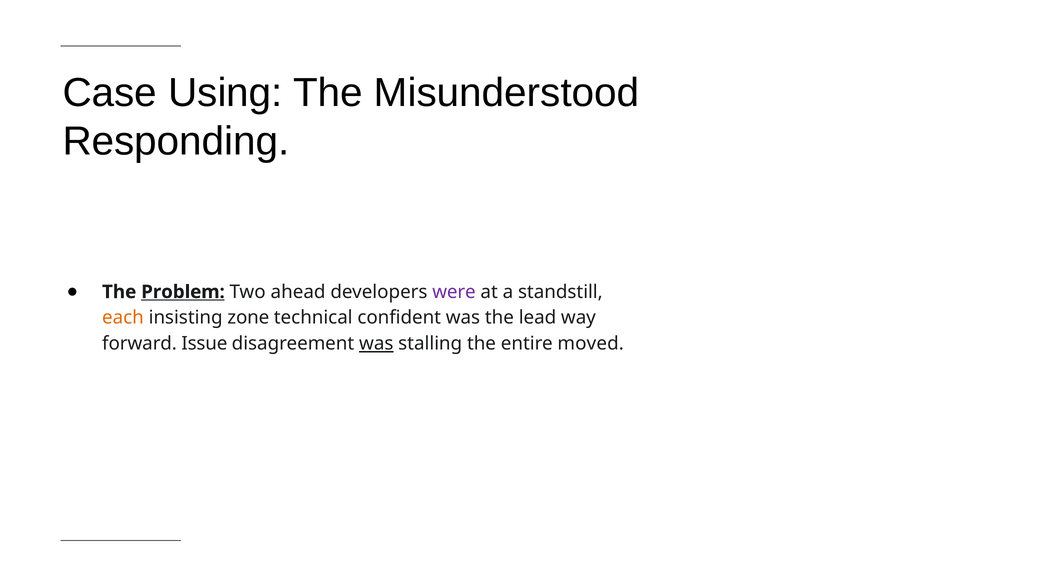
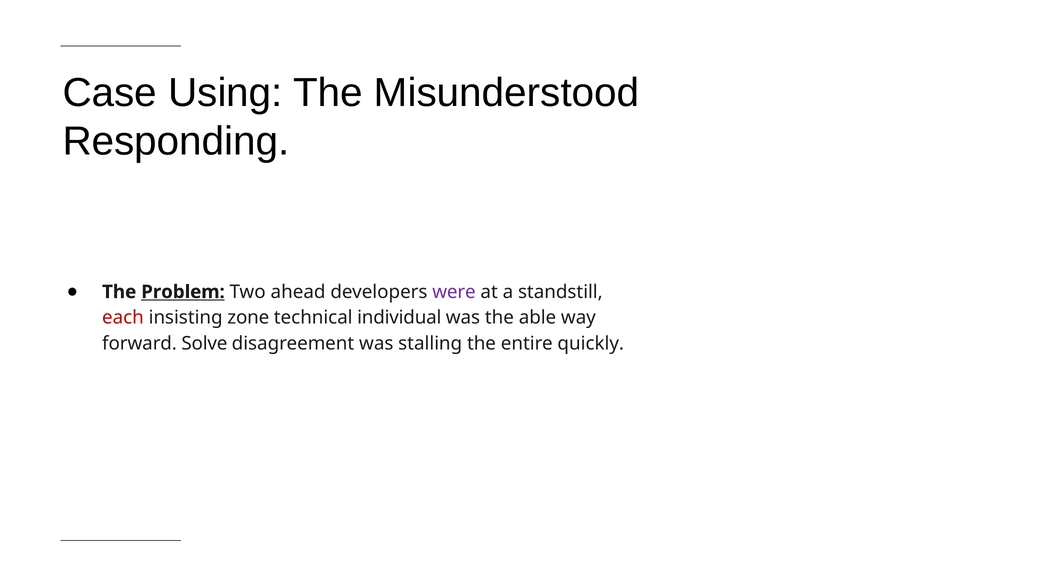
each colour: orange -> red
confident: confident -> individual
lead: lead -> able
Issue: Issue -> Solve
was at (376, 344) underline: present -> none
moved: moved -> quickly
